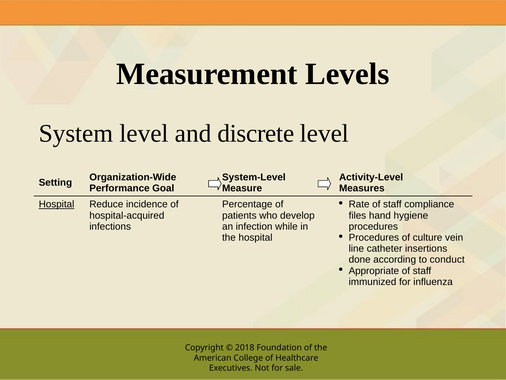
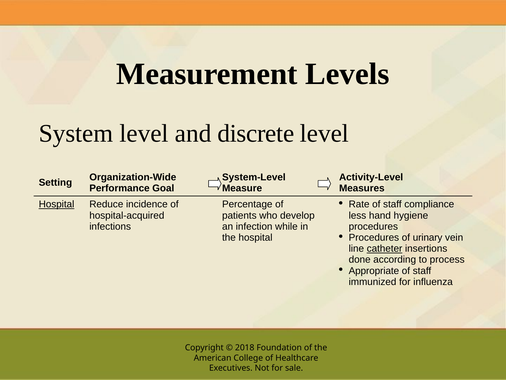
files: files -> less
culture: culture -> urinary
catheter underline: none -> present
conduct: conduct -> process
